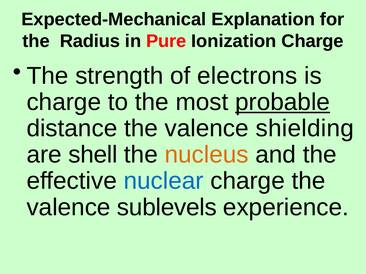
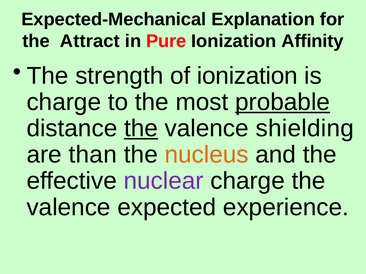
Radius: Radius -> Attract
Ionization Charge: Charge -> Affinity
of electrons: electrons -> ionization
the at (141, 129) underline: none -> present
shell: shell -> than
nuclear colour: blue -> purple
sublevels: sublevels -> expected
